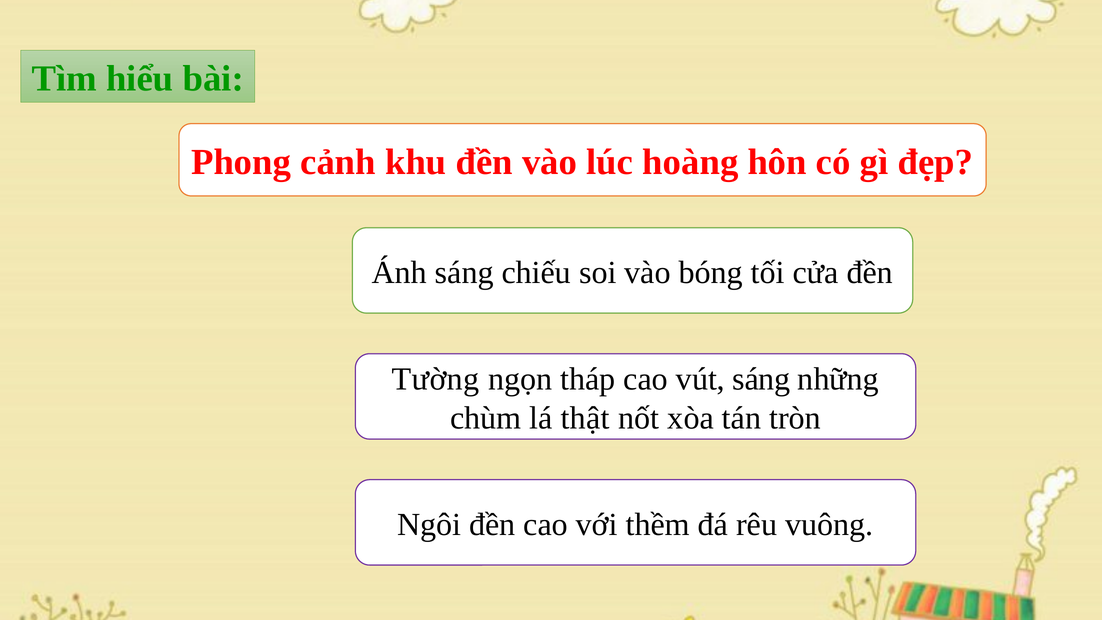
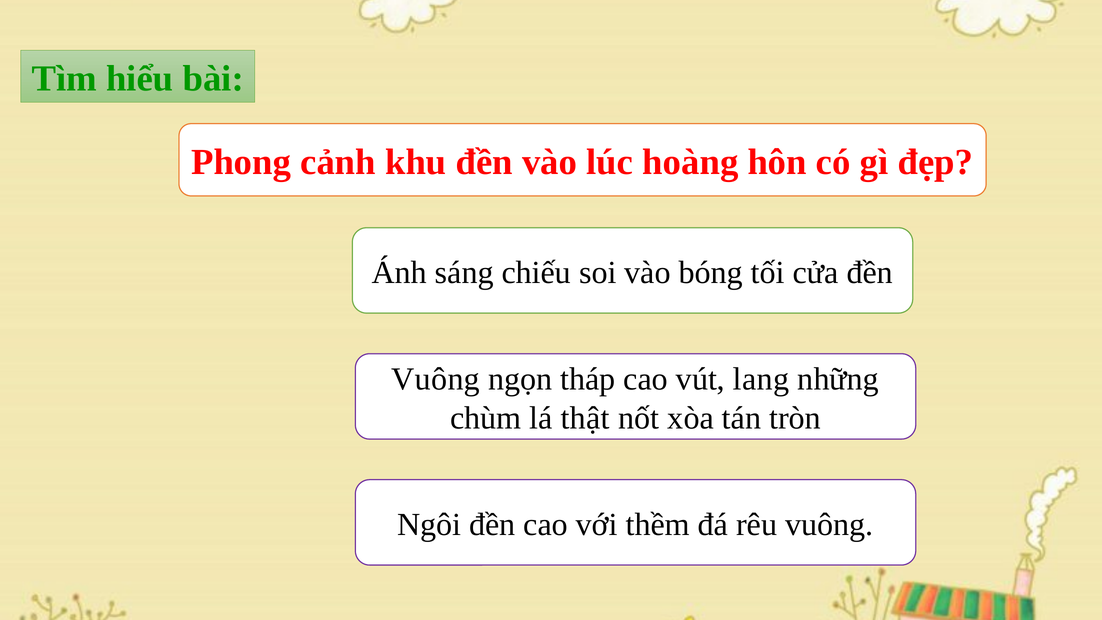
Tường at (436, 379): Tường -> Vuông
vút sáng: sáng -> lang
